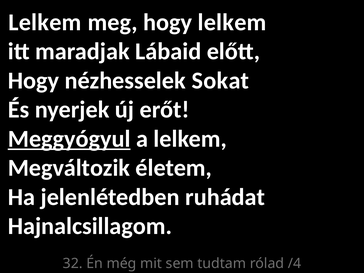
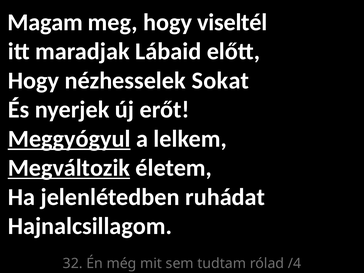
Lelkem at (45, 22): Lelkem -> Magam
hogy lelkem: lelkem -> viseltél
Megváltozik underline: none -> present
